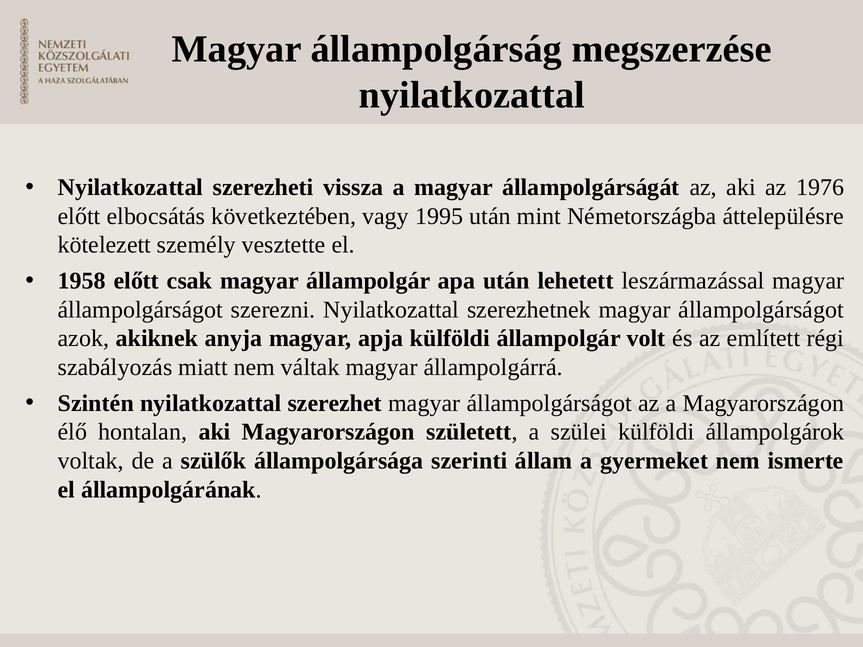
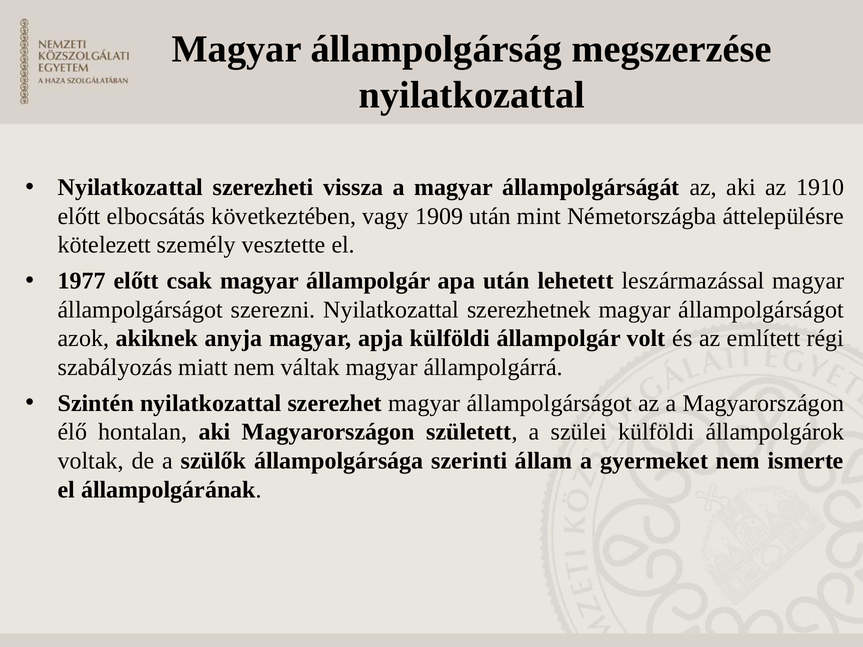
1976: 1976 -> 1910
1995: 1995 -> 1909
1958: 1958 -> 1977
